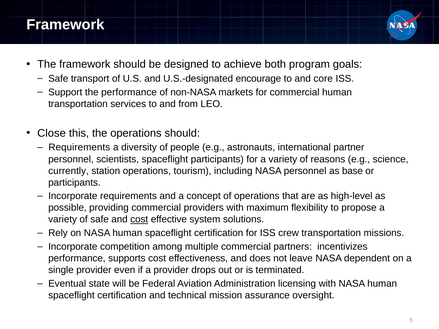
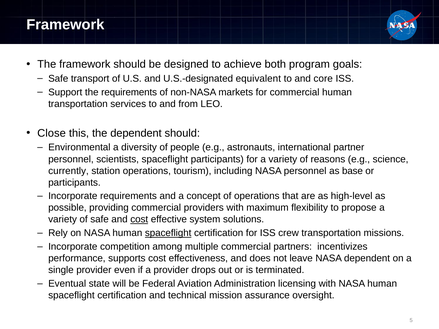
encourage: encourage -> equivalent
the performance: performance -> requirements
the operations: operations -> dependent
Requirements at (79, 148): Requirements -> Environmental
spaceflight at (168, 233) underline: none -> present
